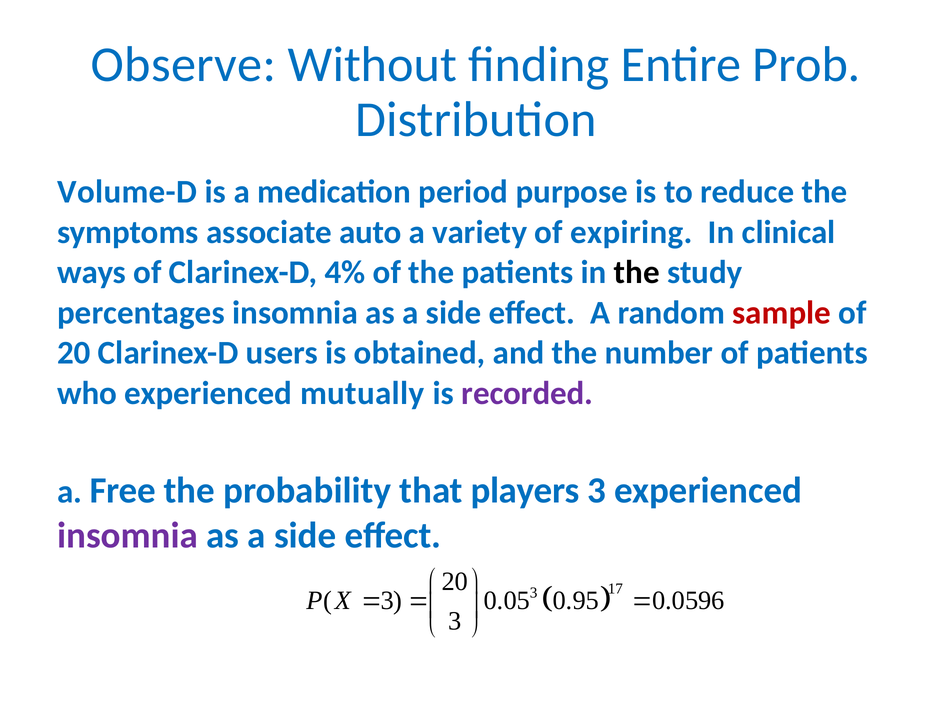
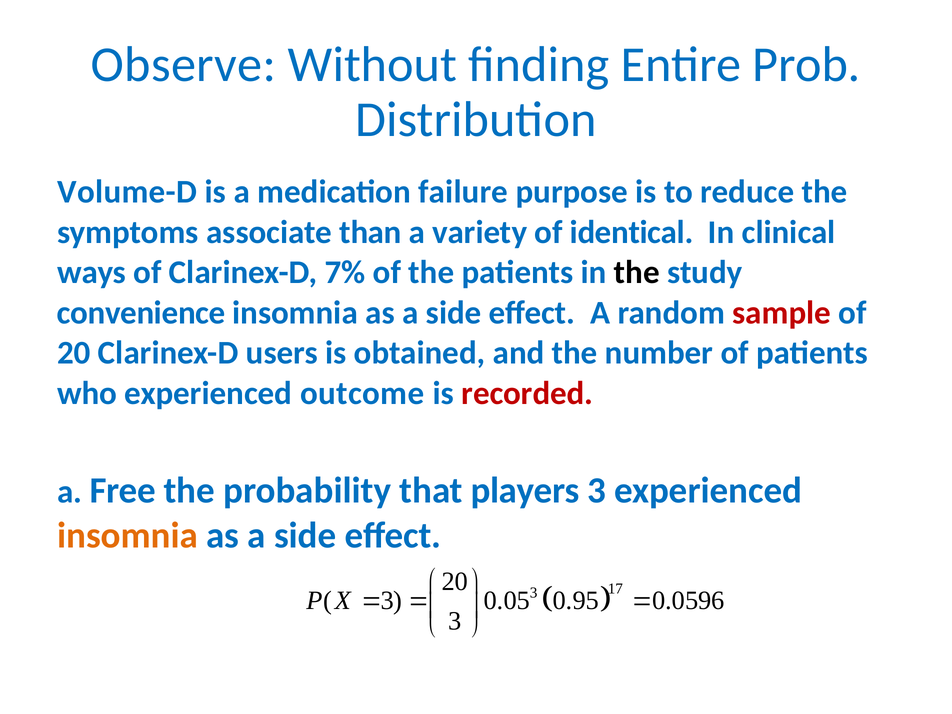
period: period -> failure
auto: auto -> than
expiring: expiring -> identical
4%: 4% -> 7%
percentages: percentages -> convenience
mutually: mutually -> outcome
recorded colour: purple -> red
insomnia at (128, 536) colour: purple -> orange
